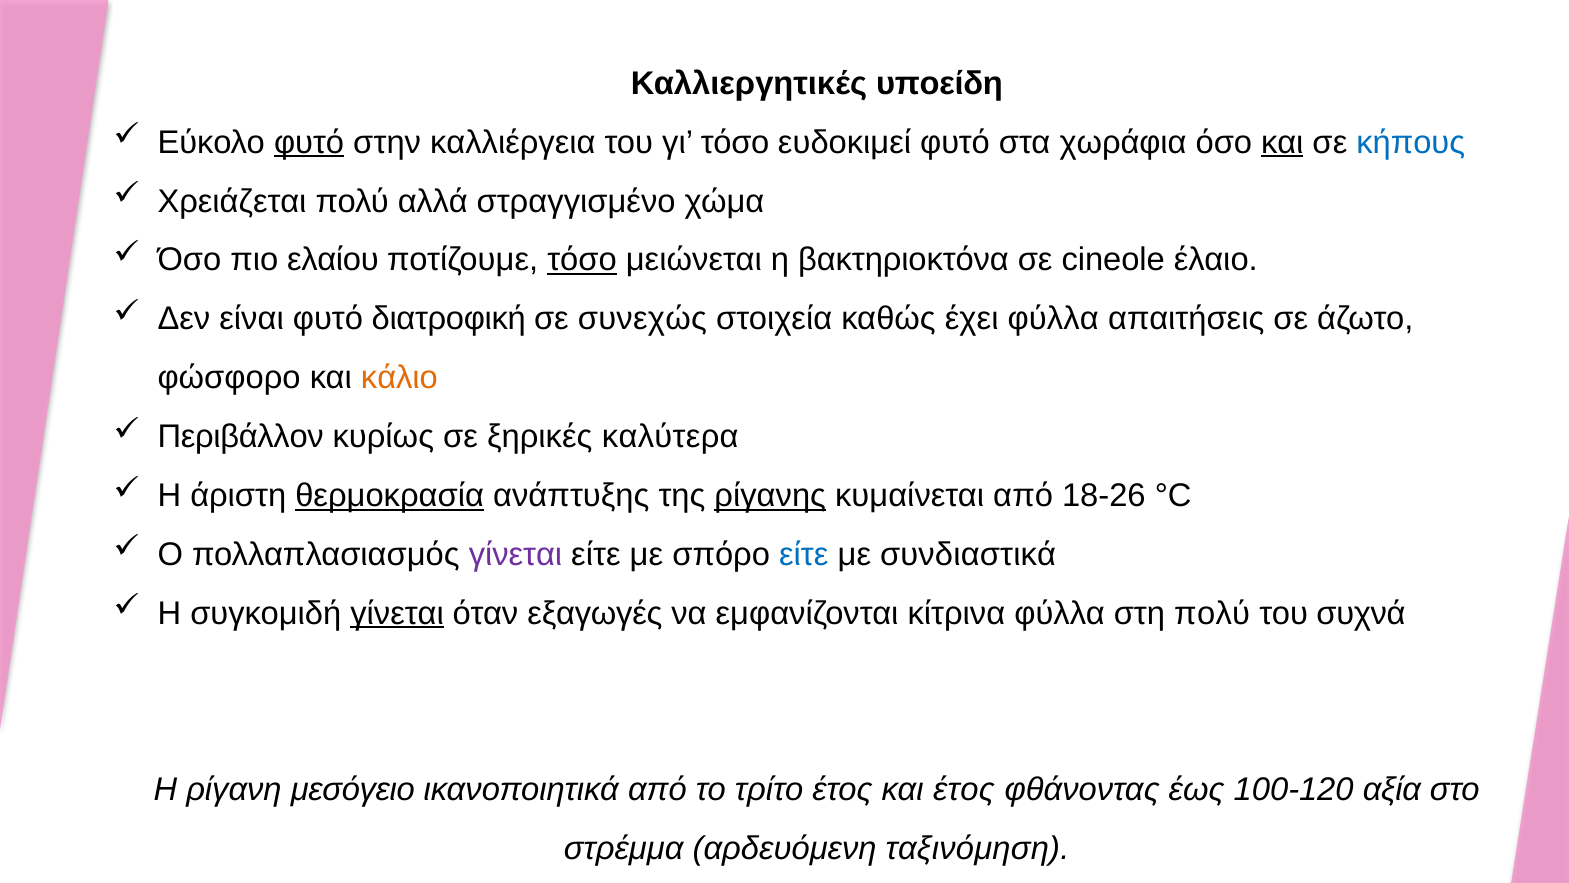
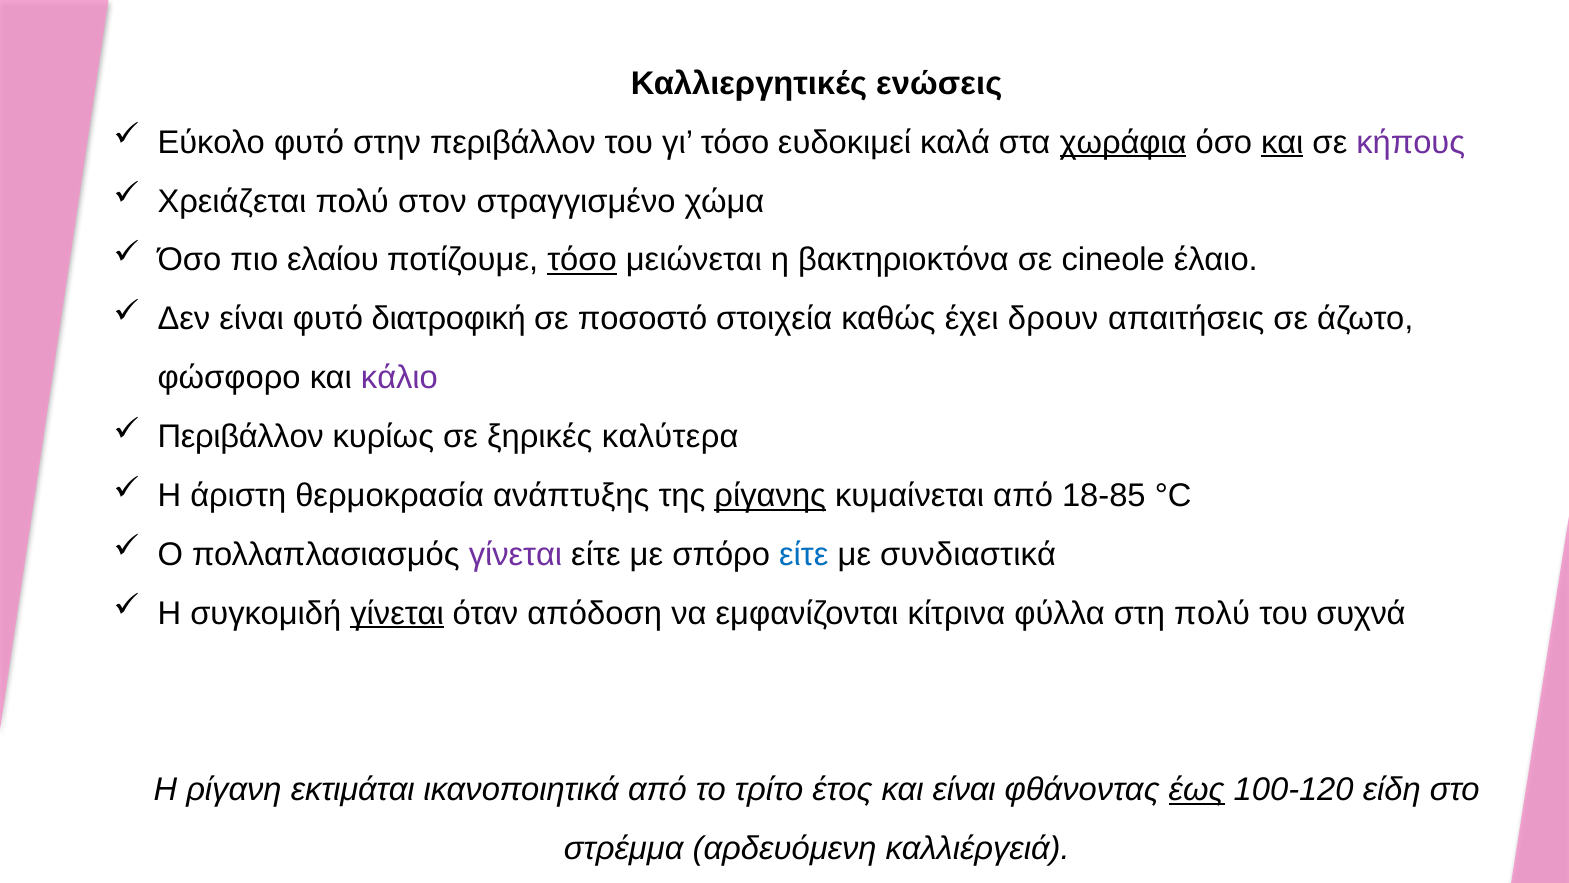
υποείδη: υποείδη -> ενώσεις
φυτό at (309, 142) underline: present -> none
στην καλλιέργεια: καλλιέργεια -> περιβάλλον
ευδοκιμεί φυτό: φυτό -> καλά
χωράφια underline: none -> present
κήπους colour: blue -> purple
αλλά: αλλά -> στον
συνεχώς: συνεχώς -> ποσοστό
έχει φύλλα: φύλλα -> δρουν
κάλιο colour: orange -> purple
θερμοκρασία underline: present -> none
18-26: 18-26 -> 18-85
εξαγωγές: εξαγωγές -> απόδοση
μεσόγειο: μεσόγειο -> εκτιμάται
και έτος: έτος -> είναι
έως underline: none -> present
αξία: αξία -> είδη
ταξινόμηση: ταξινόμηση -> καλλιέργειά
